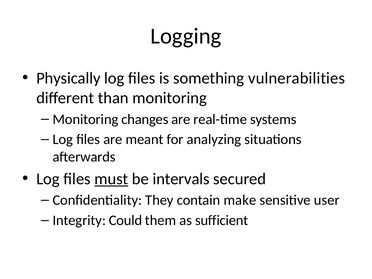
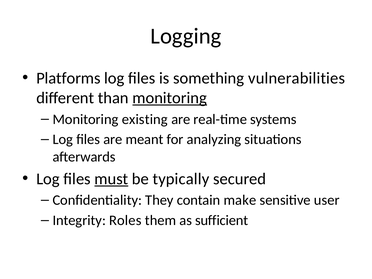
Physically: Physically -> Platforms
monitoring at (170, 98) underline: none -> present
changes: changes -> existing
intervals: intervals -> typically
Could: Could -> Roles
